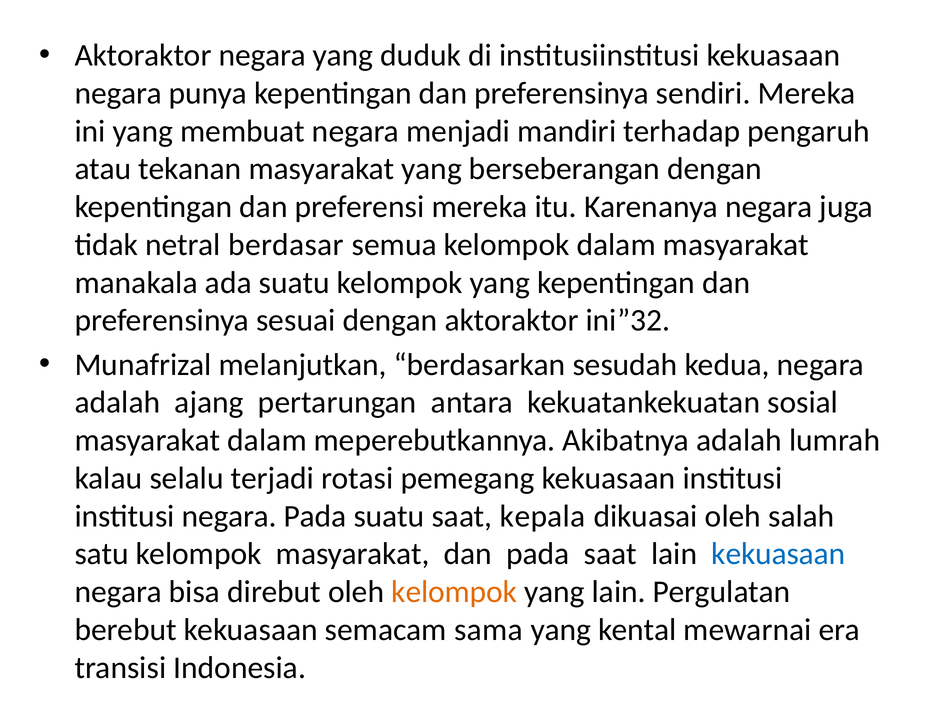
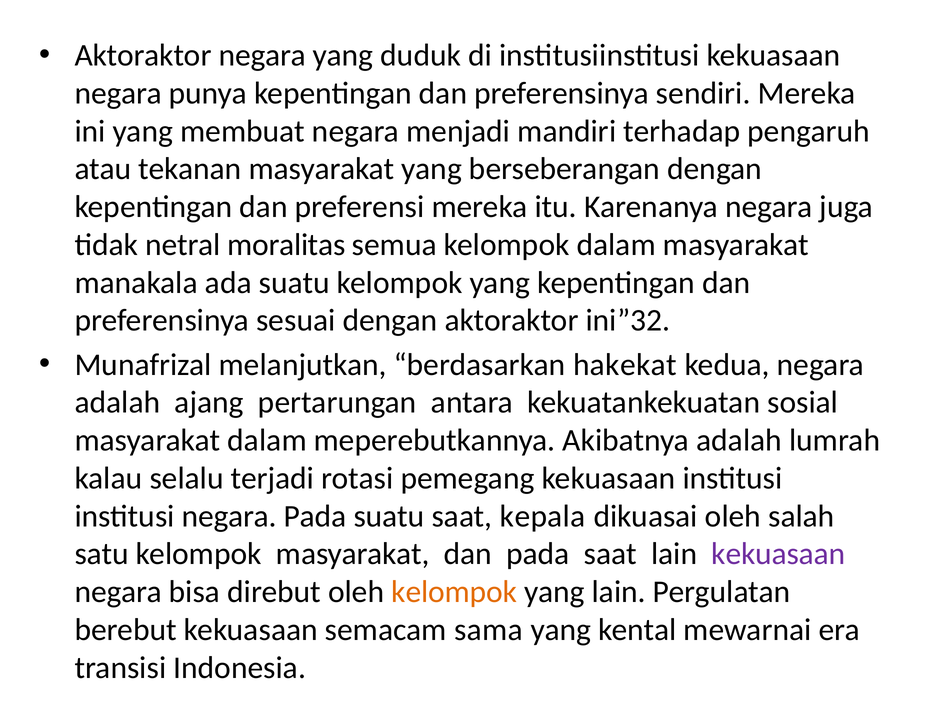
berdasar: berdasar -> moralitas
sesudah: sesudah -> hakekat
kekuasaan at (778, 554) colour: blue -> purple
